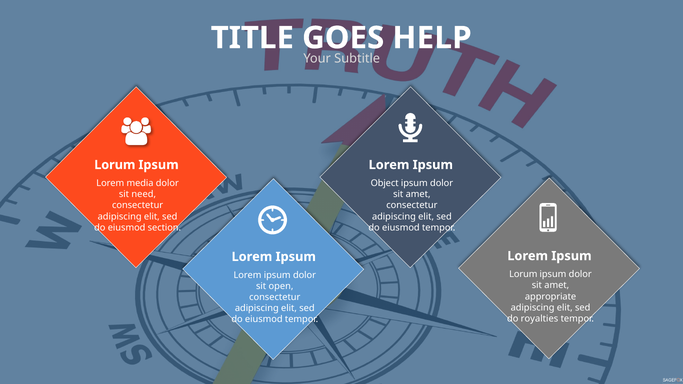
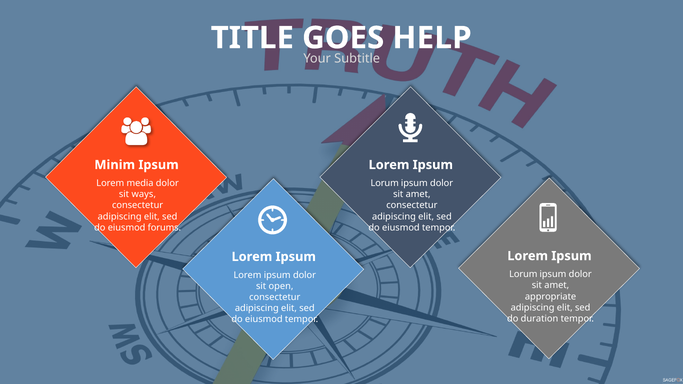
Lorum at (115, 165): Lorum -> Minim
Object at (385, 183): Object -> Lorum
need: need -> ways
section: section -> forums
royalties: royalties -> duration
